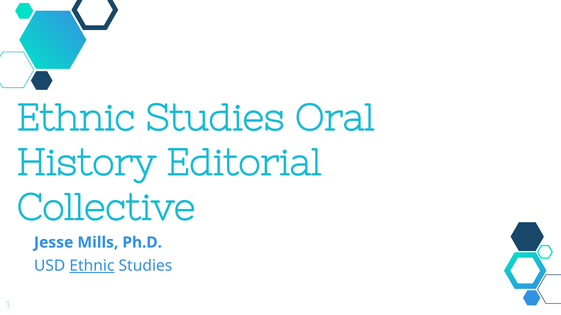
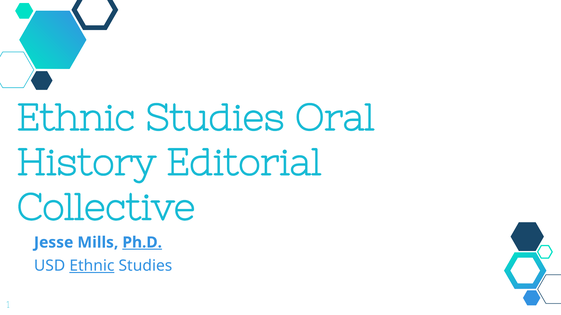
Ph.D underline: none -> present
